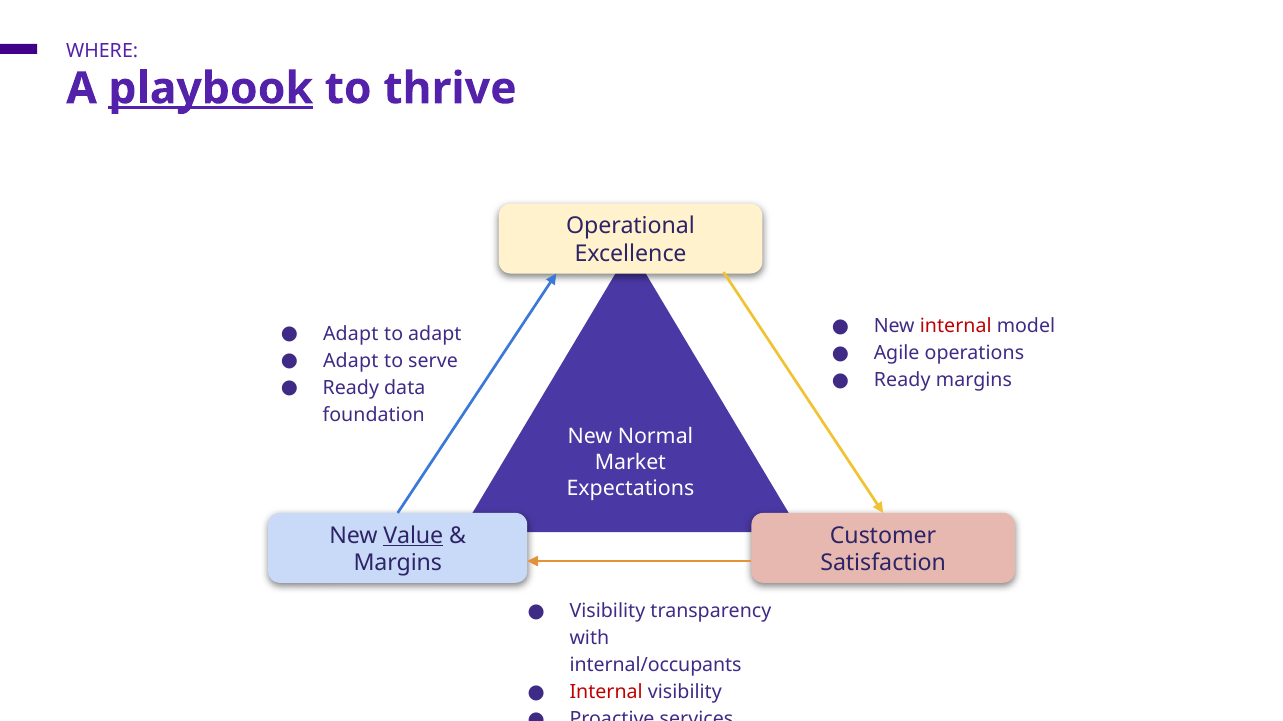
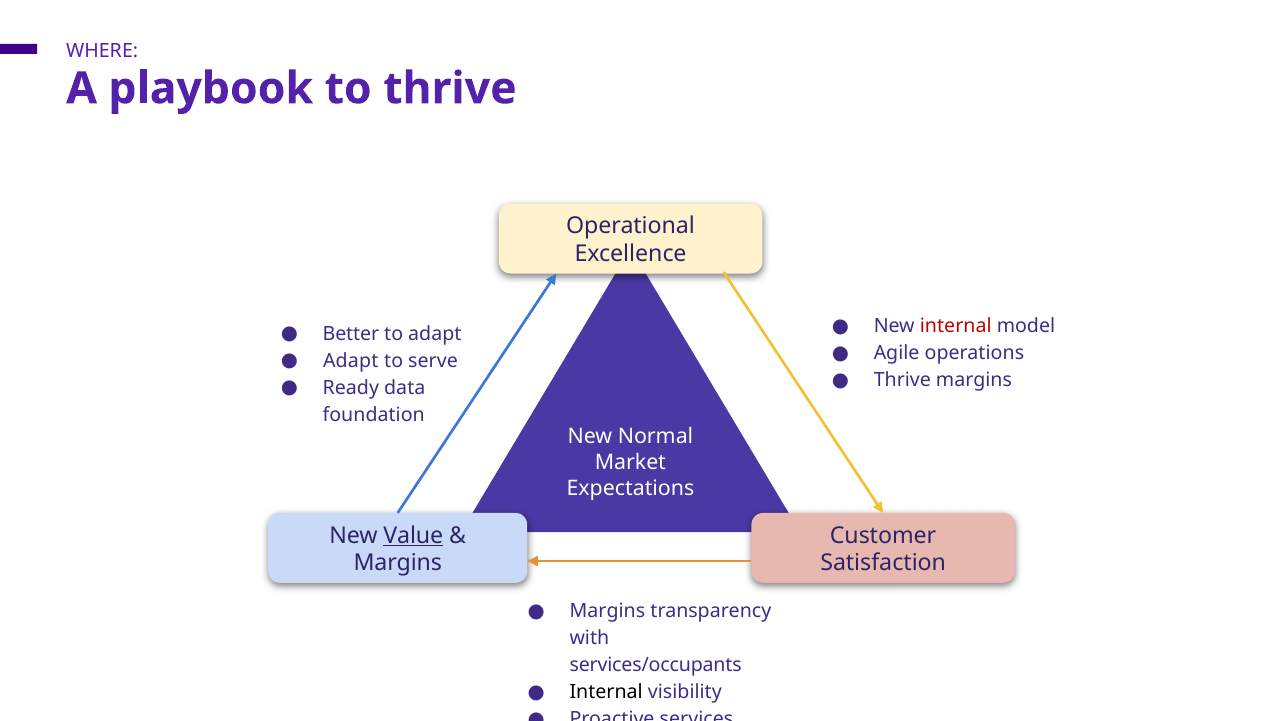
playbook underline: present -> none
Adapt at (351, 334): Adapt -> Better
Ready at (902, 381): Ready -> Thrive
Visibility at (607, 612): Visibility -> Margins
internal/occupants: internal/occupants -> services/occupants
Internal at (606, 693) colour: red -> black
